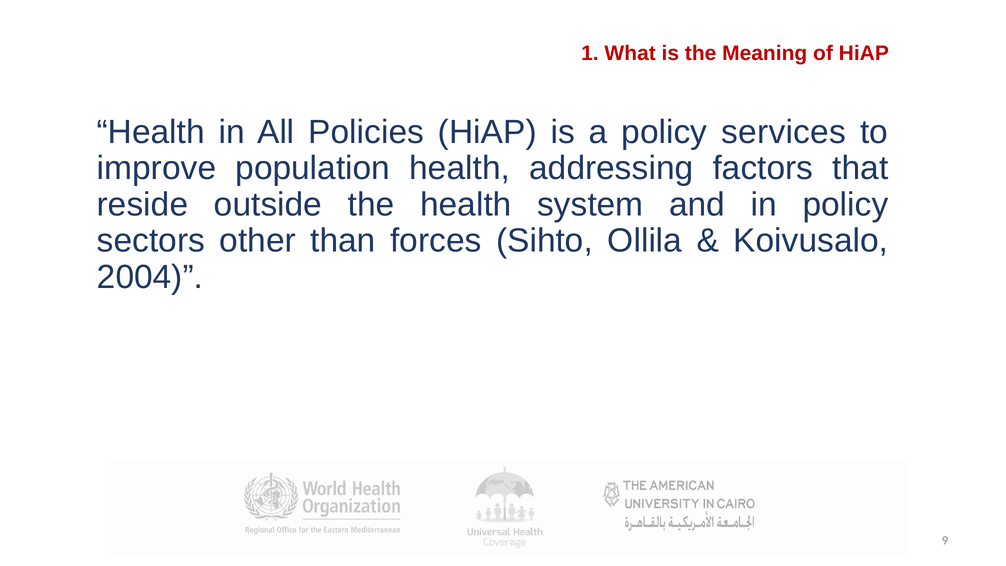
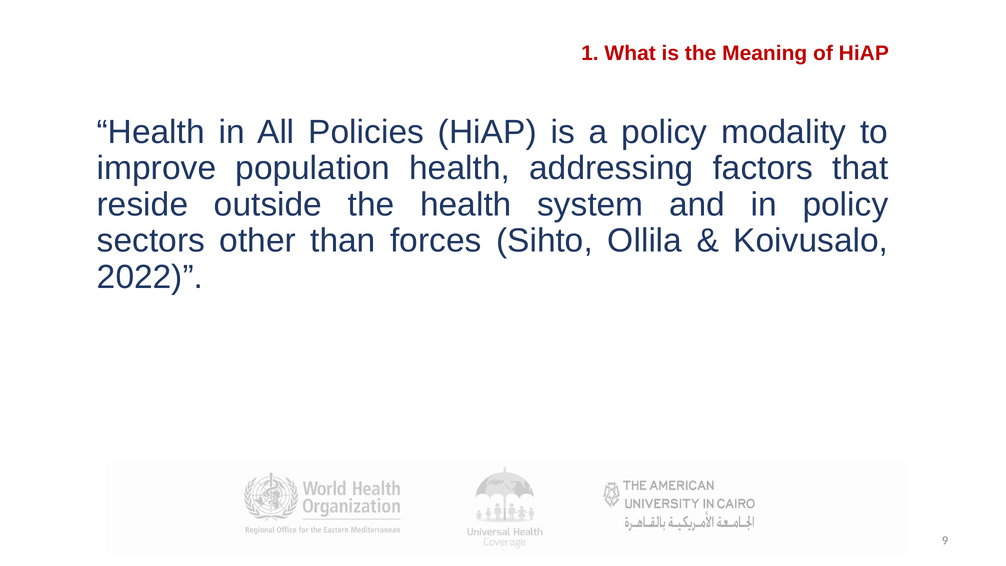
services: services -> modality
2004: 2004 -> 2022
